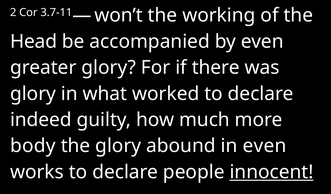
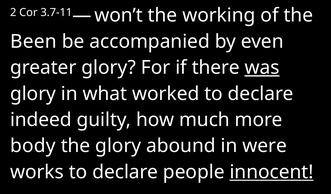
Head: Head -> Been
was underline: none -> present
in even: even -> were
